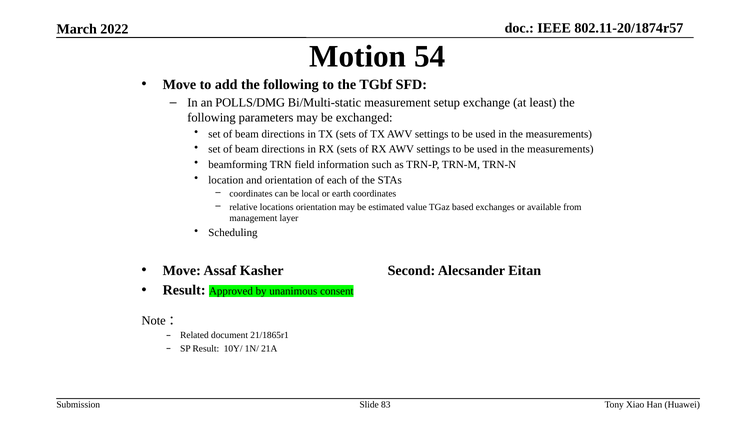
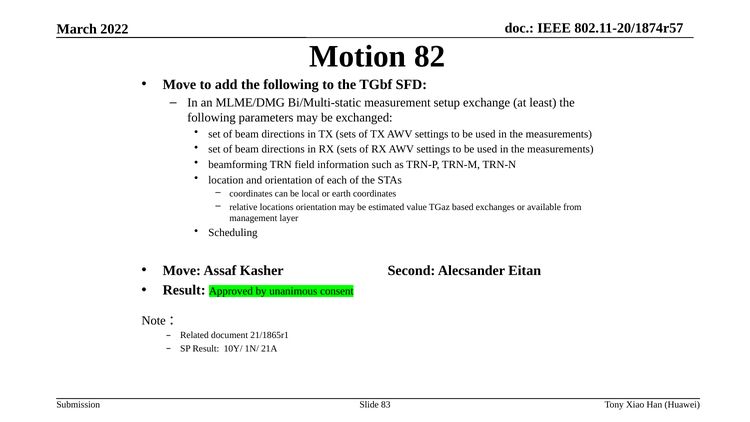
54: 54 -> 82
POLLS/DMG: POLLS/DMG -> MLME/DMG
